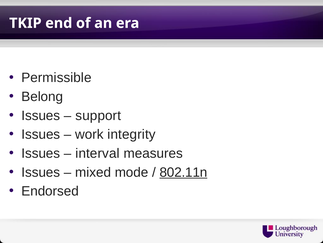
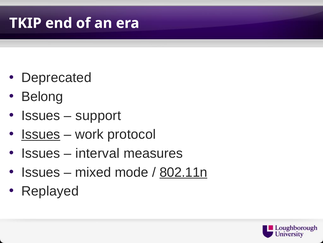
Permissible: Permissible -> Deprecated
Issues at (41, 134) underline: none -> present
integrity: integrity -> protocol
Endorsed: Endorsed -> Replayed
